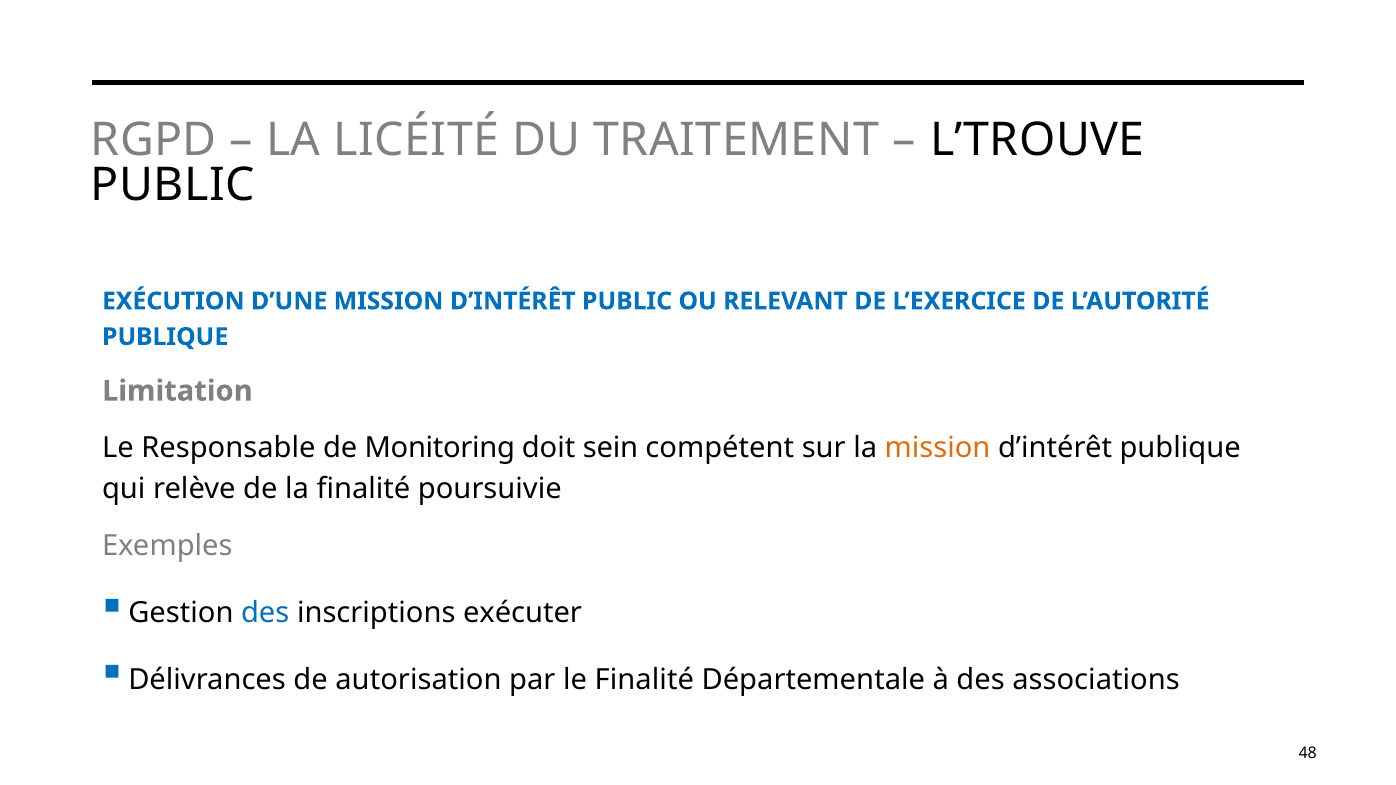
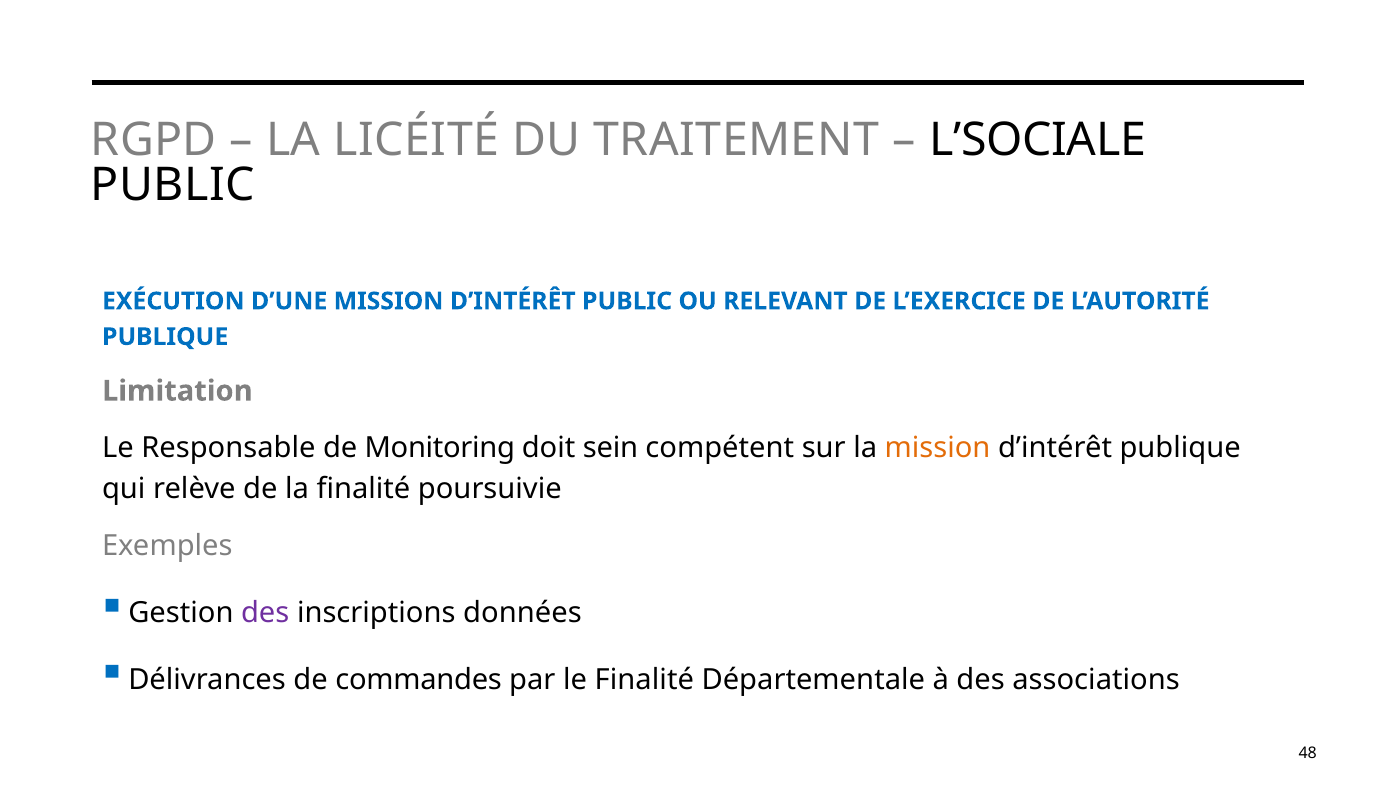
L’TROUVE: L’TROUVE -> L’SOCIALE
des at (265, 613) colour: blue -> purple
exécuter: exécuter -> données
autorisation: autorisation -> commandes
